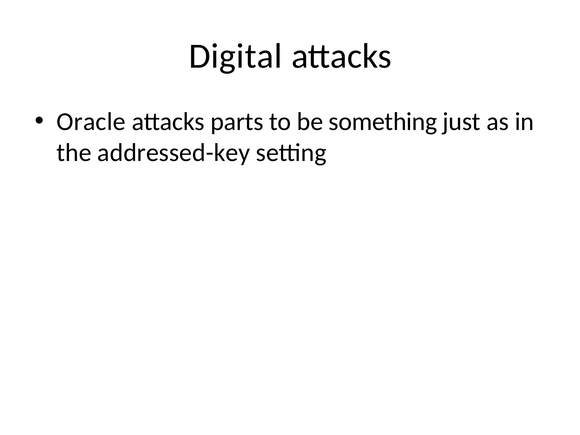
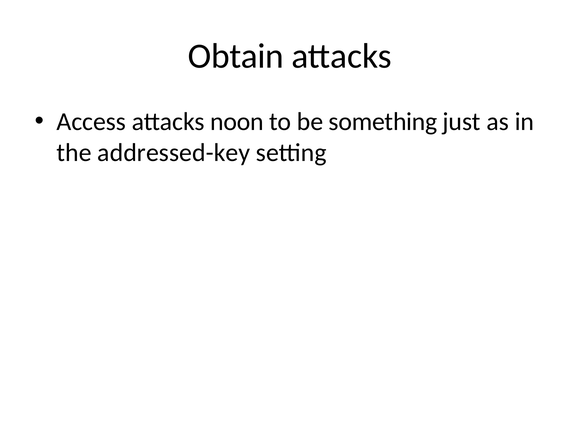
Digital: Digital -> Obtain
Oracle: Oracle -> Access
parts: parts -> noon
